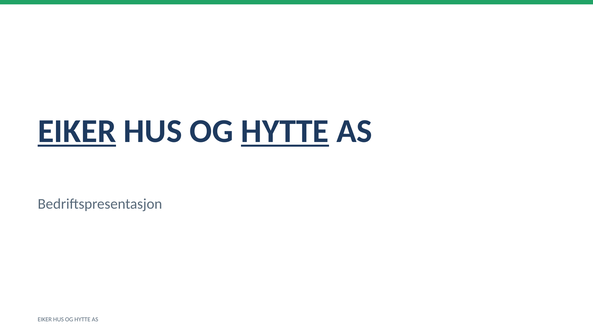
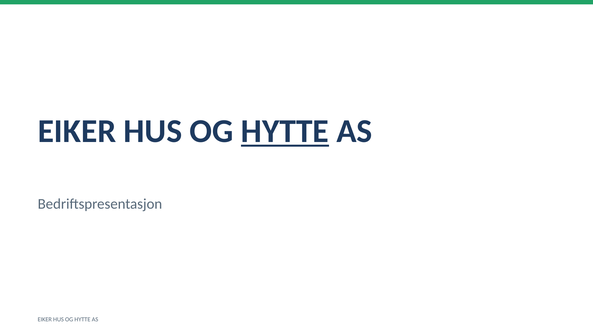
EIKER at (77, 132) underline: present -> none
